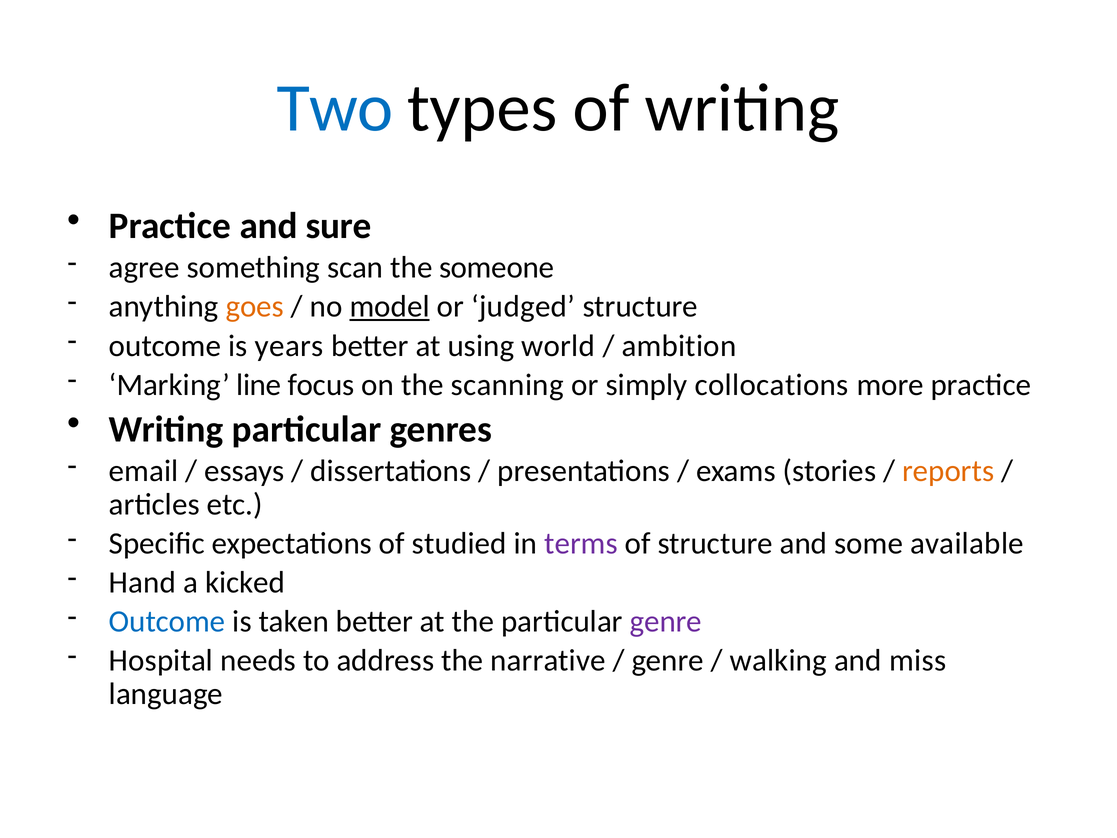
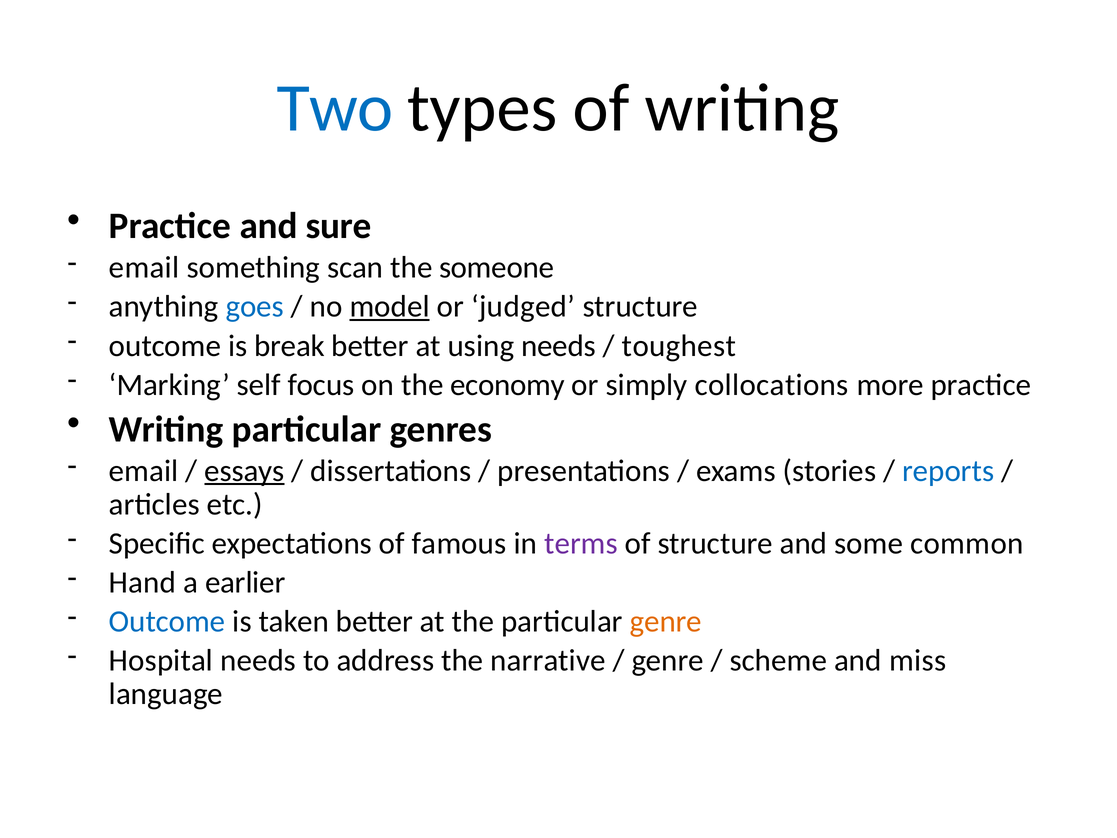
agree at (144, 268): agree -> email
goes colour: orange -> blue
years: years -> break
using world: world -> needs
ambition: ambition -> toughest
line: line -> self
scanning: scanning -> economy
essays underline: none -> present
reports colour: orange -> blue
studied: studied -> famous
available: available -> common
kicked: kicked -> earlier
genre at (666, 621) colour: purple -> orange
walking: walking -> scheme
